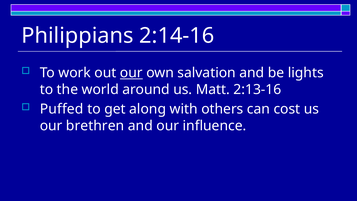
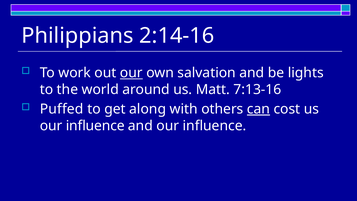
2:13-16: 2:13-16 -> 7:13-16
can underline: none -> present
brethren at (95, 126): brethren -> influence
